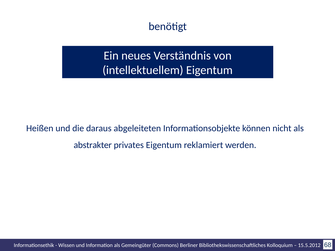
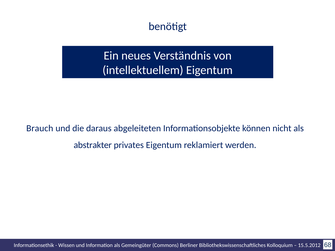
Heißen: Heißen -> Brauch
